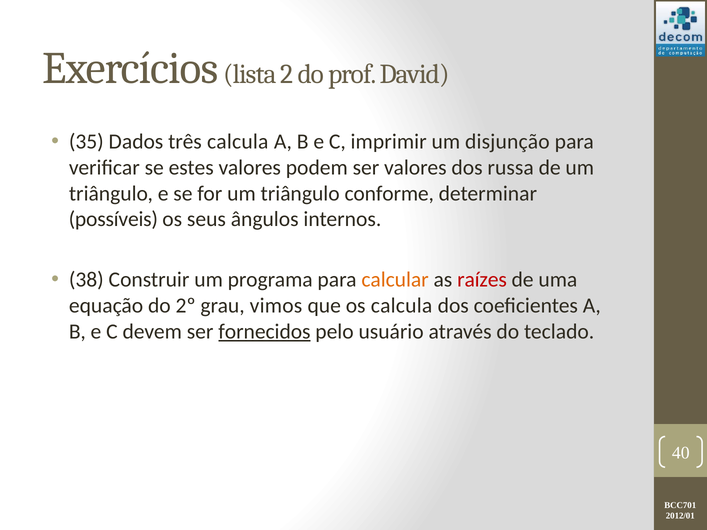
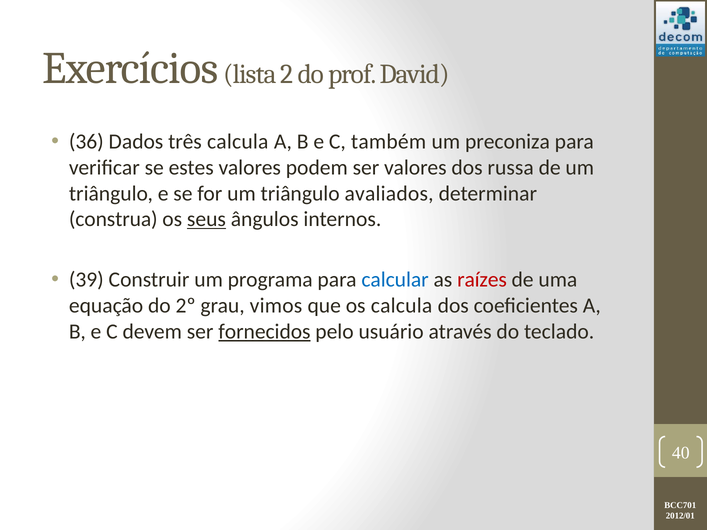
35: 35 -> 36
imprimir: imprimir -> também
disjunção: disjunção -> preconiza
conforme: conforme -> avaliados
possíveis: possíveis -> construa
seus underline: none -> present
38: 38 -> 39
calcular colour: orange -> blue
